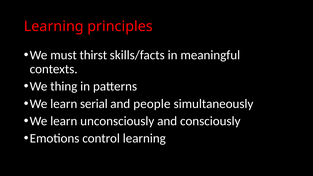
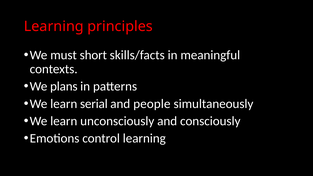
thirst: thirst -> short
thing: thing -> plans
